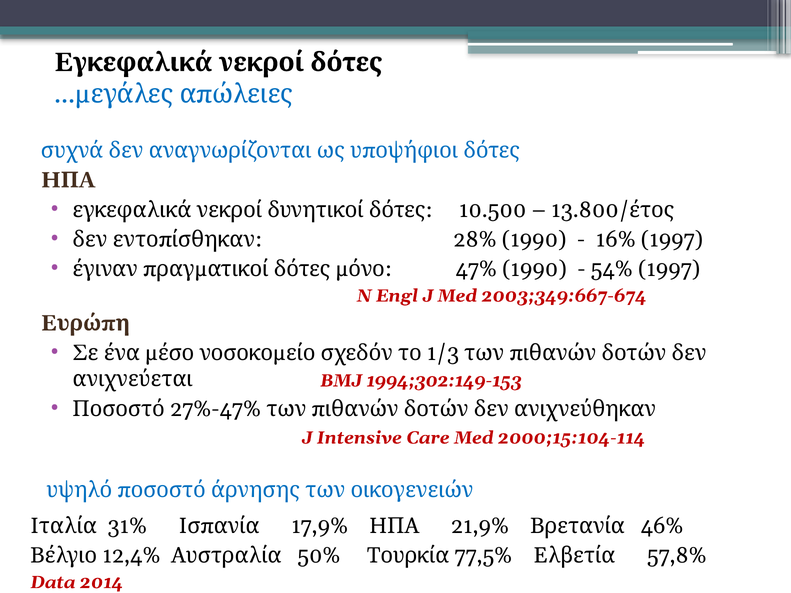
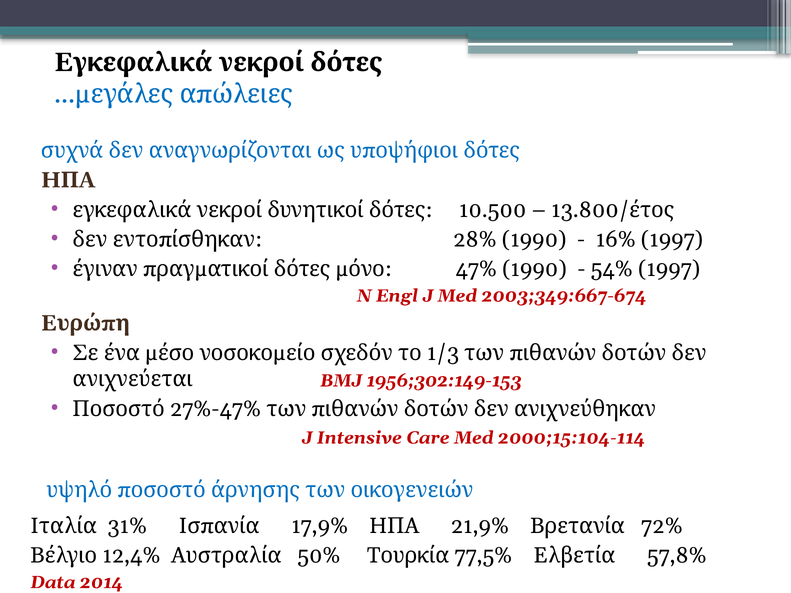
1994;302:149-153: 1994;302:149-153 -> 1956;302:149-153
46%: 46% -> 72%
